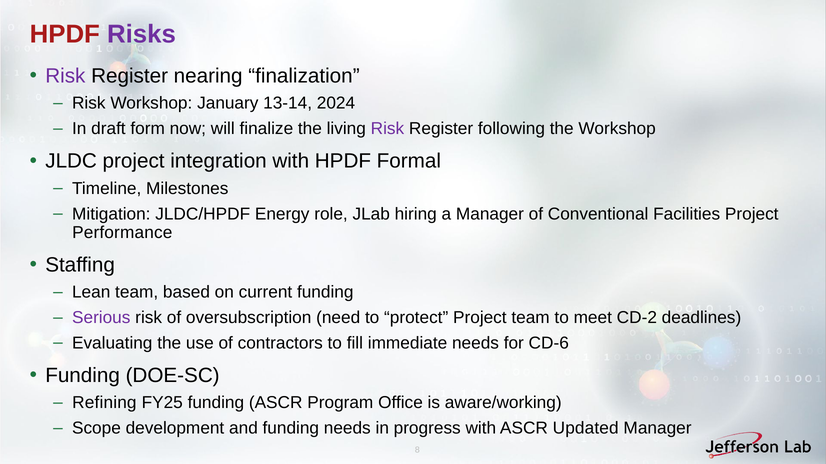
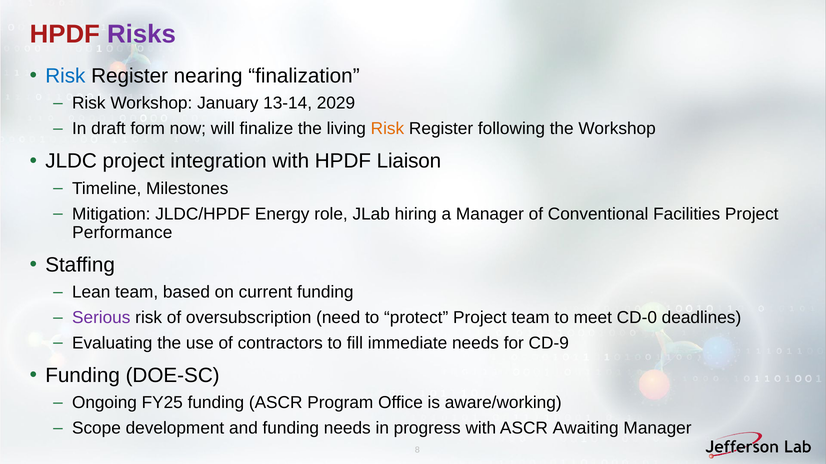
Risk at (65, 76) colour: purple -> blue
2024: 2024 -> 2029
Risk at (387, 129) colour: purple -> orange
Formal: Formal -> Liaison
CD-2: CD-2 -> CD-0
CD-6: CD-6 -> CD-9
Refining: Refining -> Ongoing
Updated: Updated -> Awaiting
